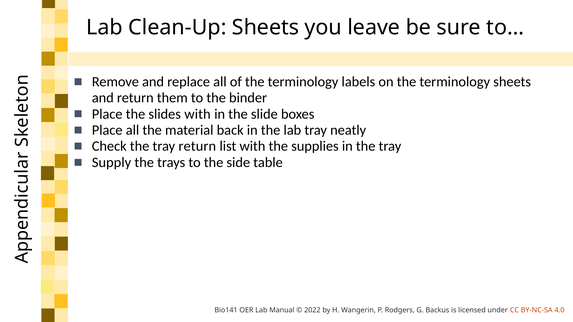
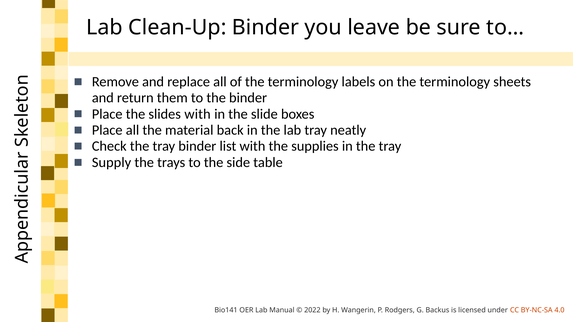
Clean-Up Sheets: Sheets -> Binder
tray return: return -> binder
